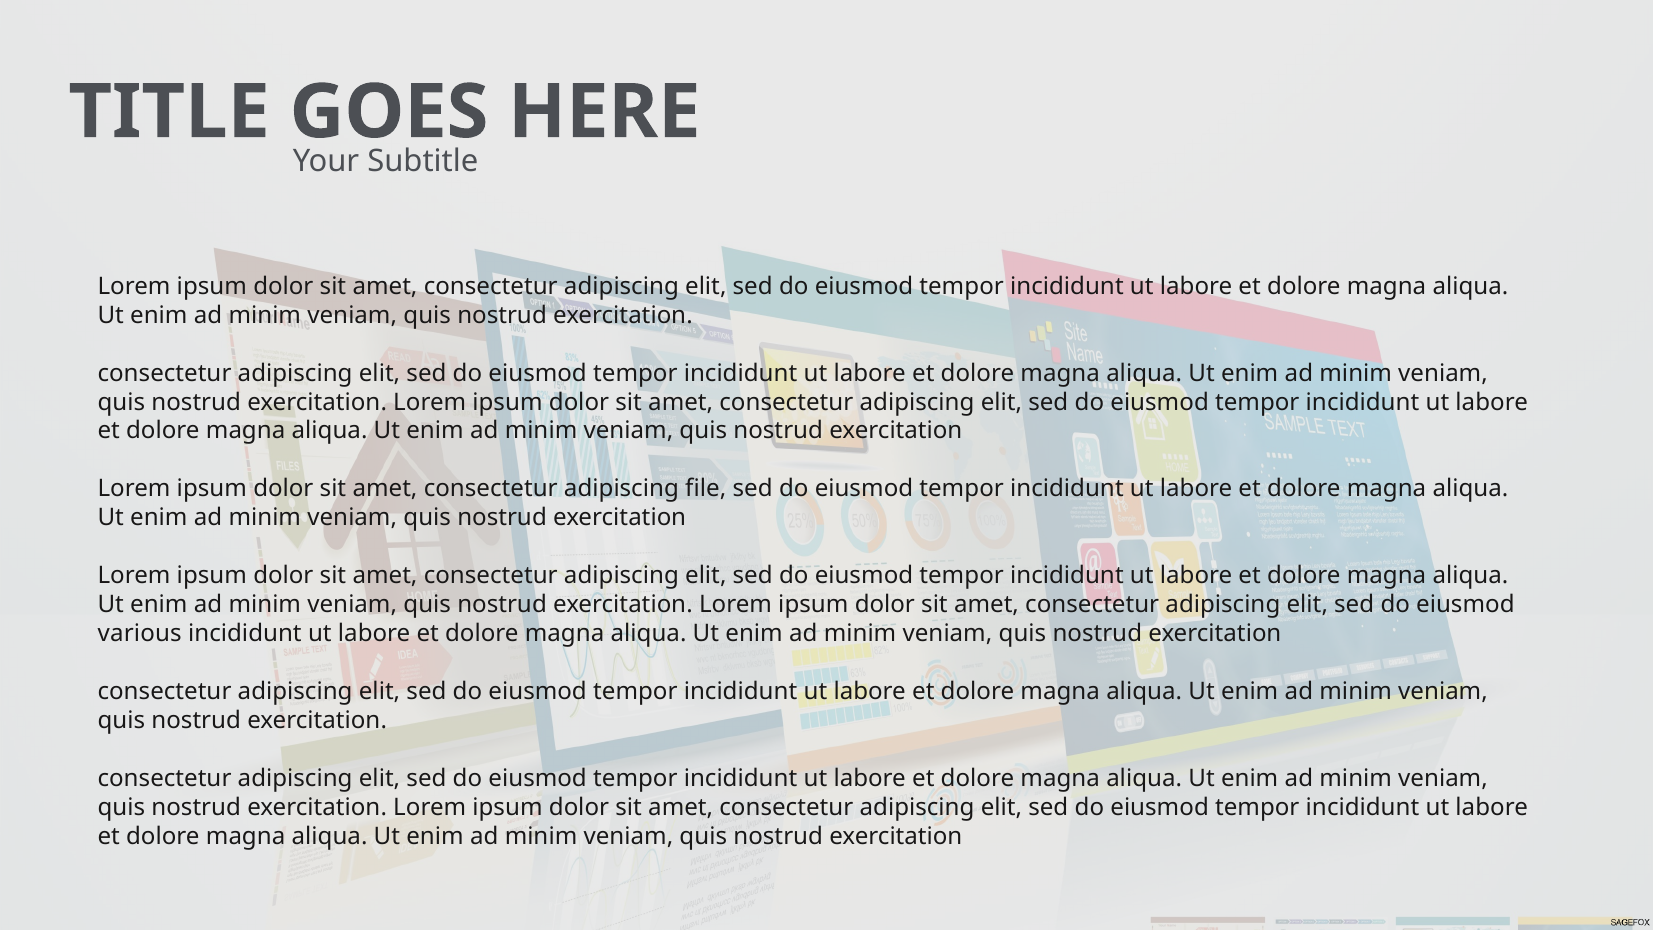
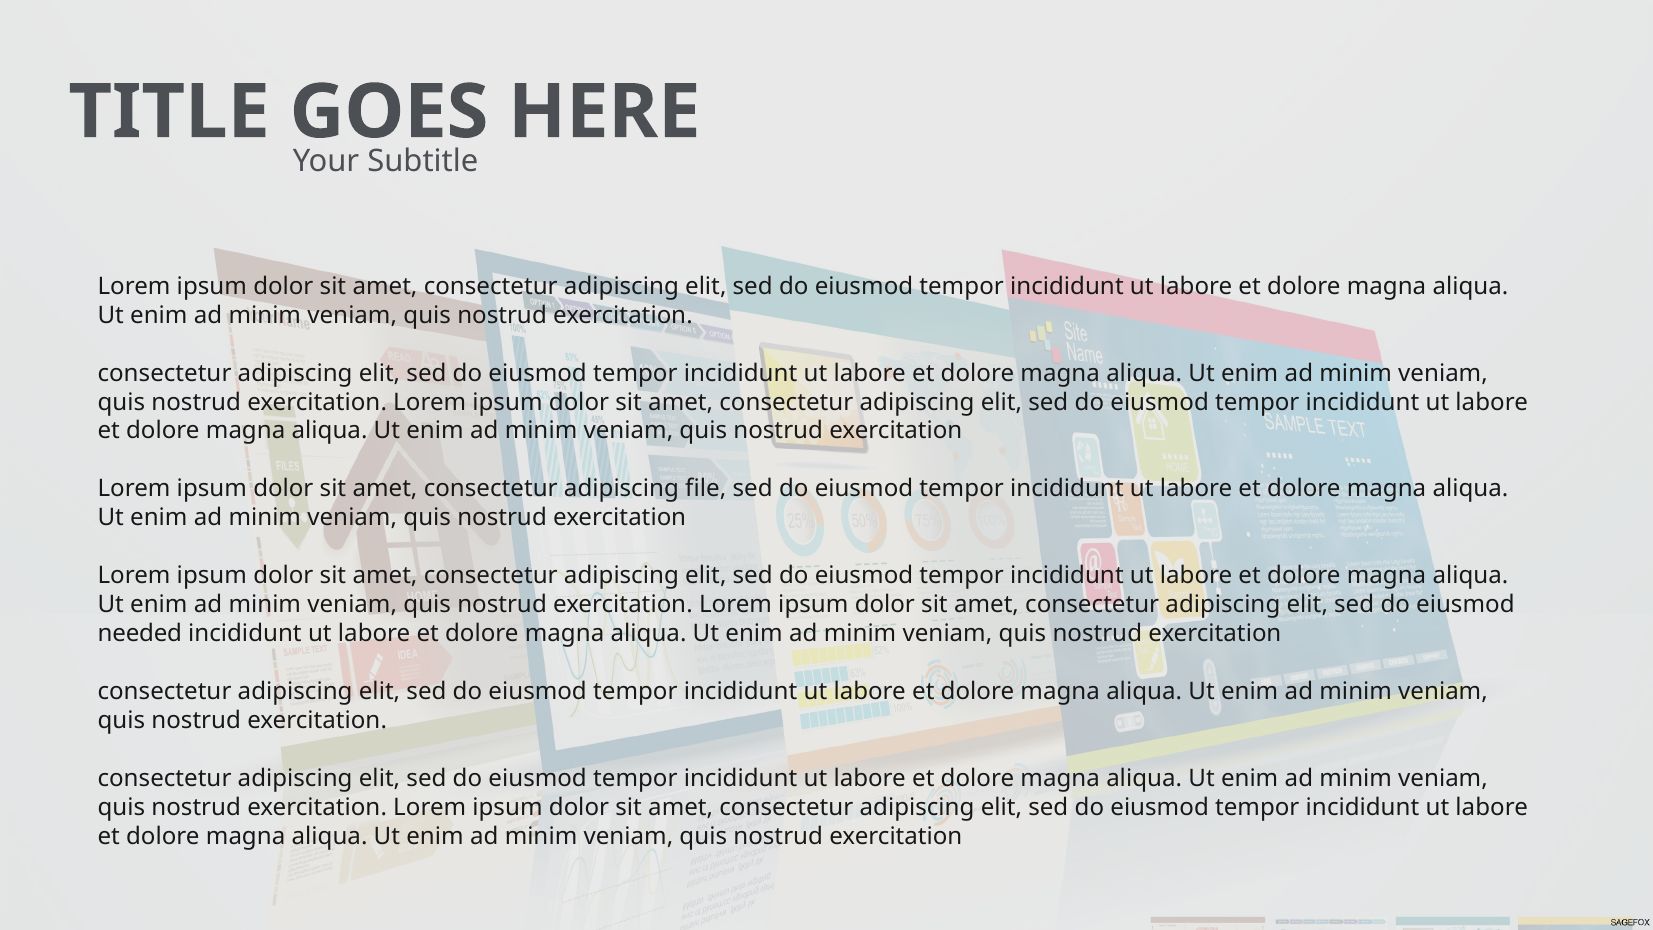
various: various -> needed
